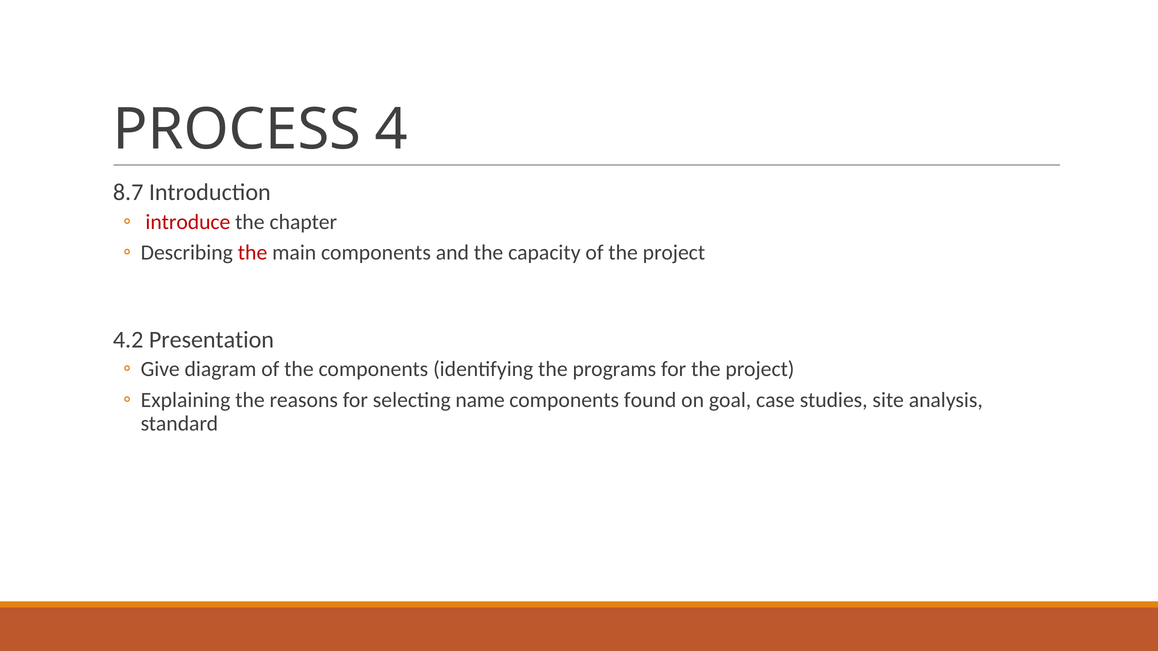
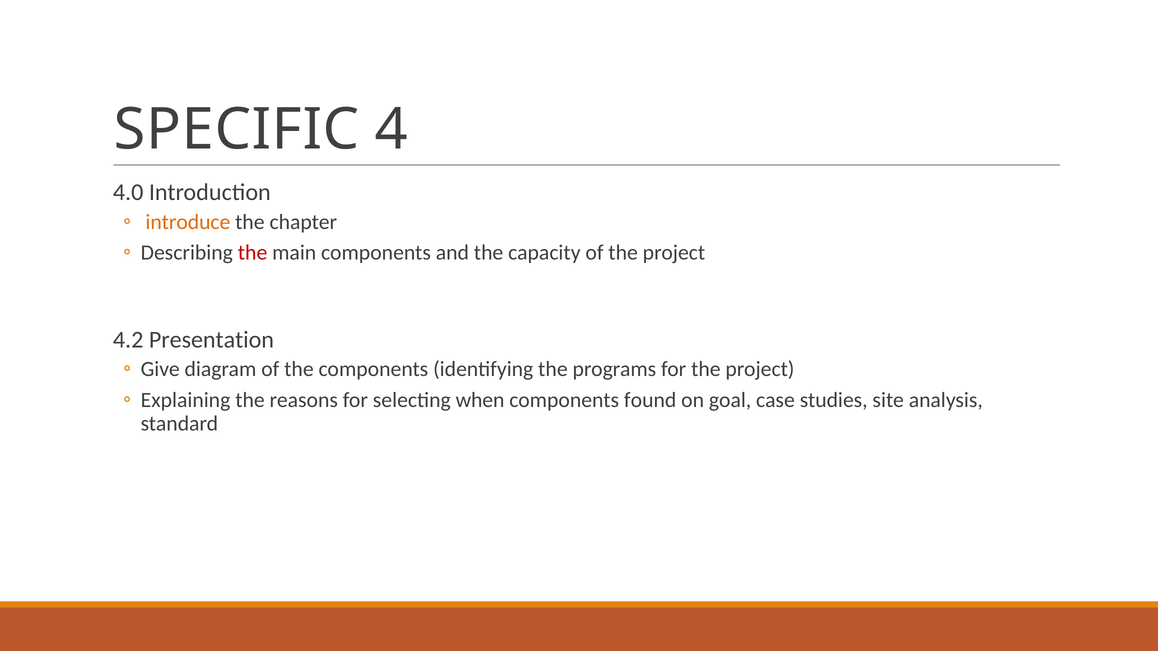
PROCESS: PROCESS -> SPECIFIC
8.7: 8.7 -> 4.0
introduce colour: red -> orange
name: name -> when
